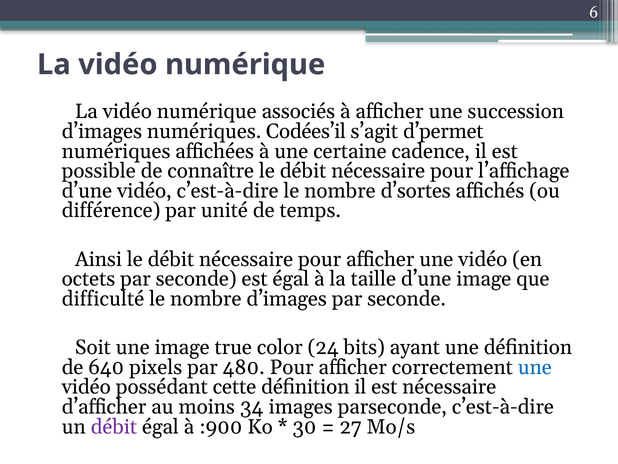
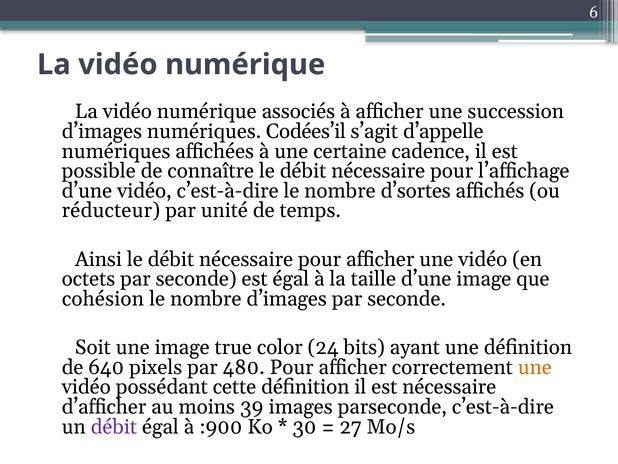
d’permet: d’permet -> d’appelle
différence: différence -> réducteur
difficulté: difficulté -> cohésion
une at (535, 367) colour: blue -> orange
34: 34 -> 39
